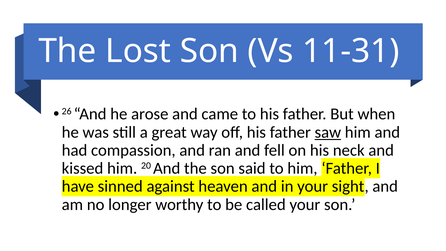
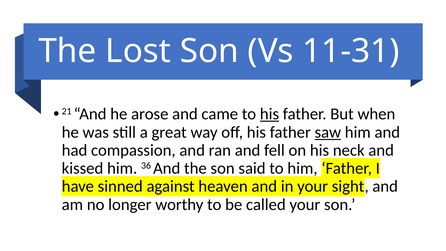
26: 26 -> 21
his at (269, 114) underline: none -> present
20: 20 -> 36
